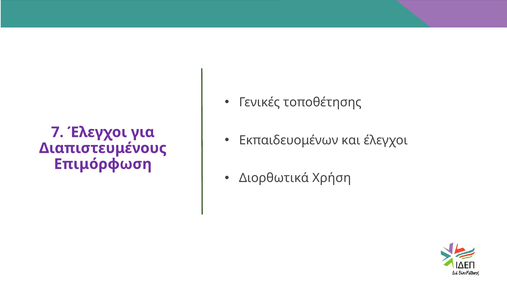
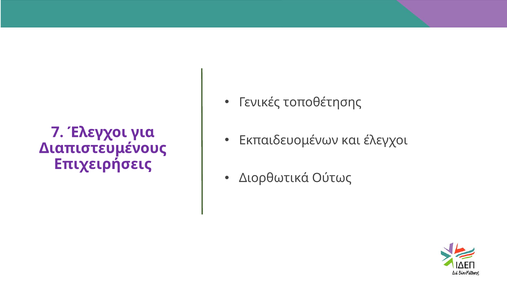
Επιμόρφωση: Επιμόρφωση -> Επιχειρήσεις
Χρήση: Χρήση -> Ούτως
